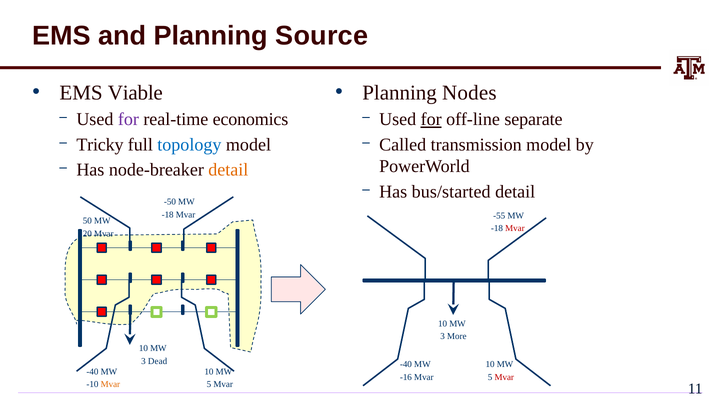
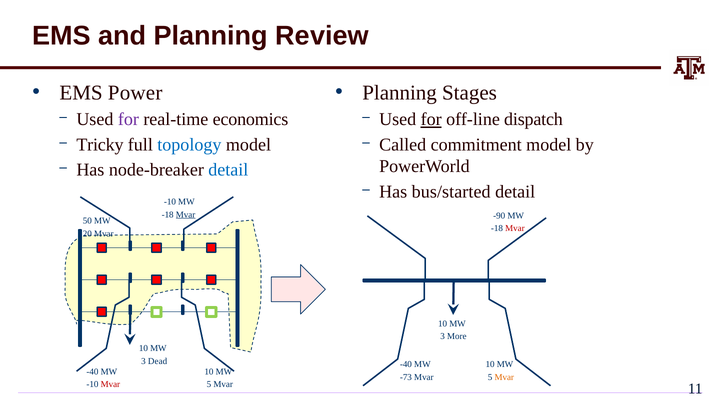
Source: Source -> Review
Viable: Viable -> Power
Nodes: Nodes -> Stages
separate: separate -> dispatch
transmission: transmission -> commitment
detail at (228, 170) colour: orange -> blue
-50 at (170, 202): -50 -> -10
Mvar at (186, 214) underline: none -> present
-55: -55 -> -90
-16: -16 -> -73
Mvar at (504, 377) colour: red -> orange
Mvar at (110, 384) colour: orange -> red
